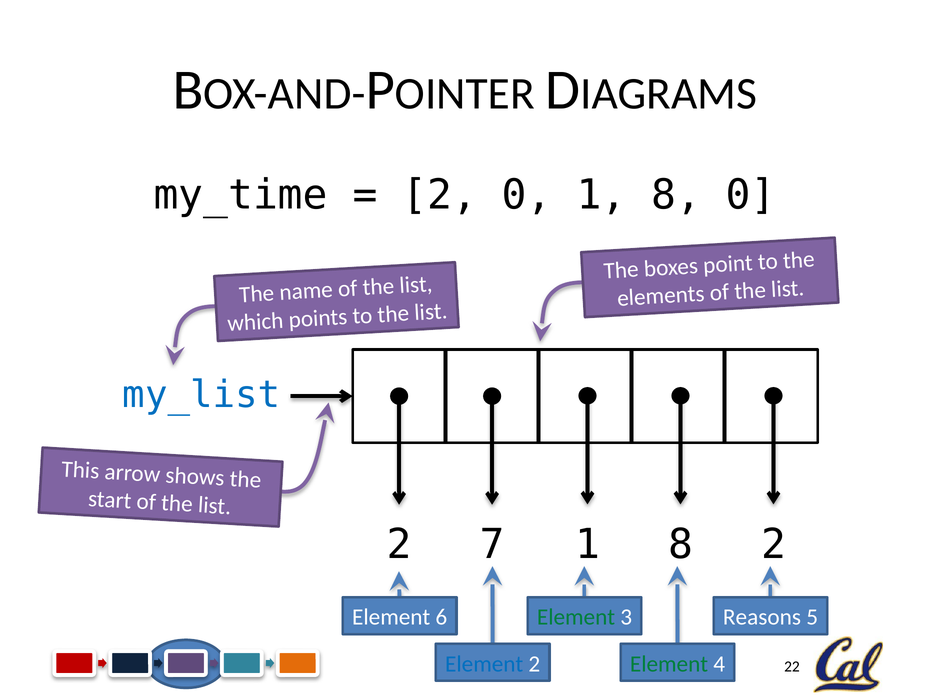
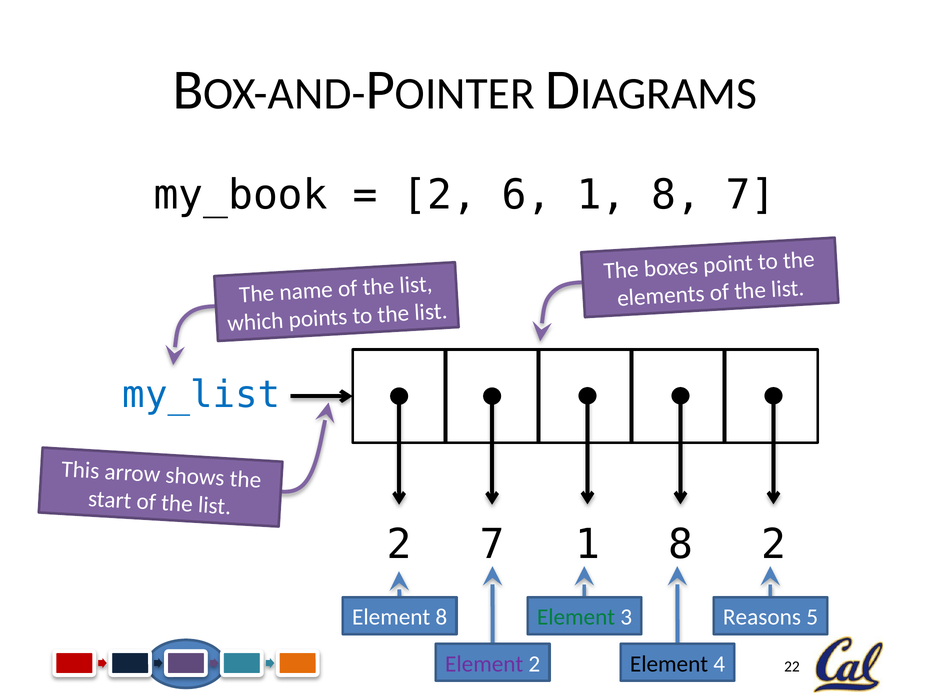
my_time: my_time -> my_book
2 0: 0 -> 6
8 0: 0 -> 7
Element 6: 6 -> 8
Element at (484, 663) colour: blue -> purple
Element at (669, 663) colour: green -> black
